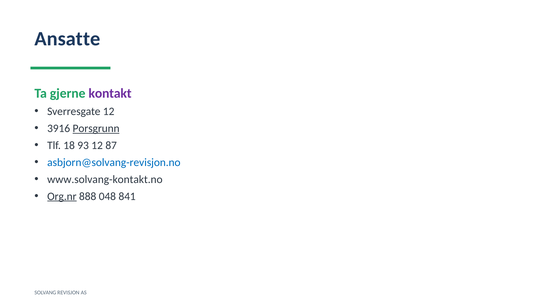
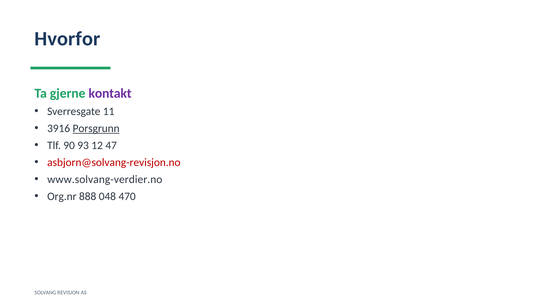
Ansatte: Ansatte -> Hvorfor
Sverresgate 12: 12 -> 11
18: 18 -> 90
87: 87 -> 47
asbjorn@solvang-revisjon.no colour: blue -> red
www.solvang-kontakt.no: www.solvang-kontakt.no -> www.solvang-verdier.no
Org.nr underline: present -> none
841: 841 -> 470
